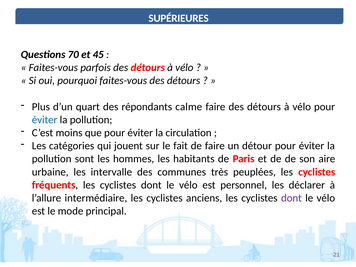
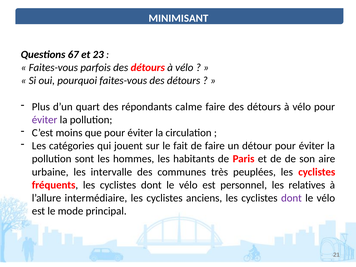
SUPÉRIEURES: SUPÉRIEURES -> MINIMISANT
70: 70 -> 67
45: 45 -> 23
éviter at (45, 120) colour: blue -> purple
déclarer: déclarer -> relatives
